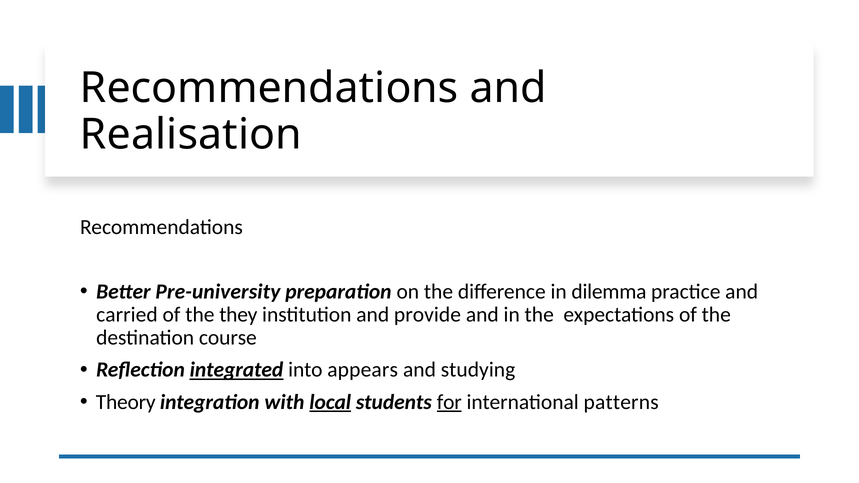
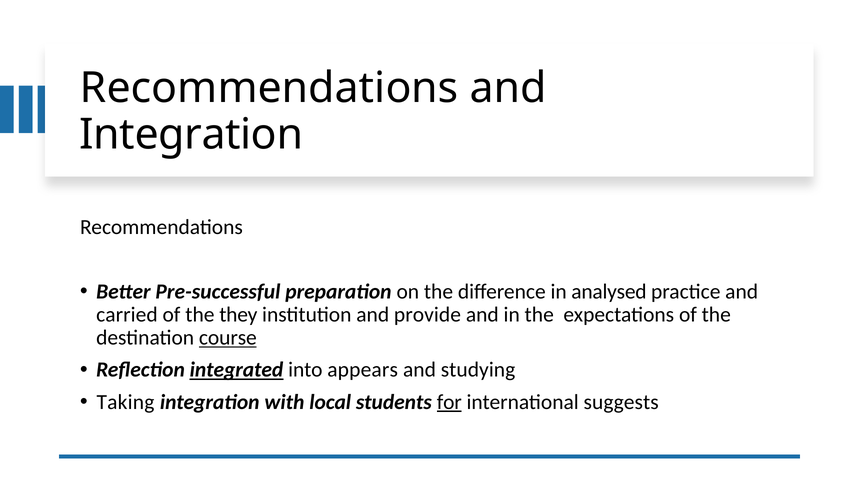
Realisation at (191, 135): Realisation -> Integration
Pre-university: Pre-university -> Pre-successful
dilemma: dilemma -> analysed
course underline: none -> present
Theory: Theory -> Taking
local underline: present -> none
patterns: patterns -> suggests
